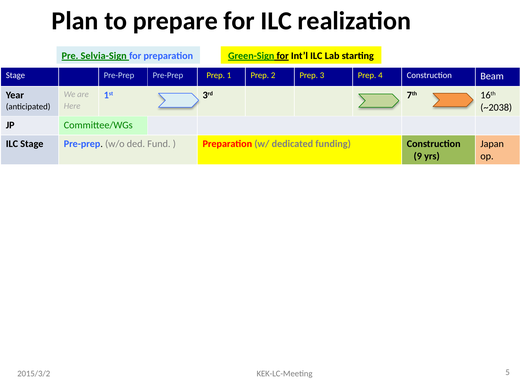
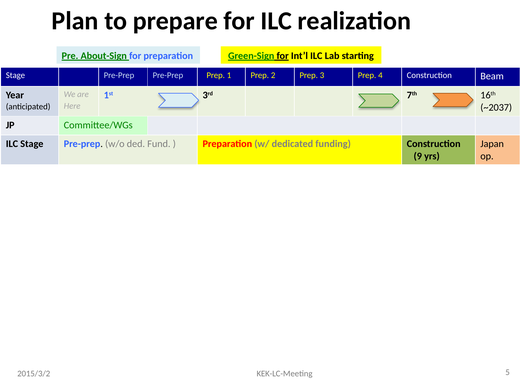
Selvia-Sign: Selvia-Sign -> About-Sign
~2038: ~2038 -> ~2037
